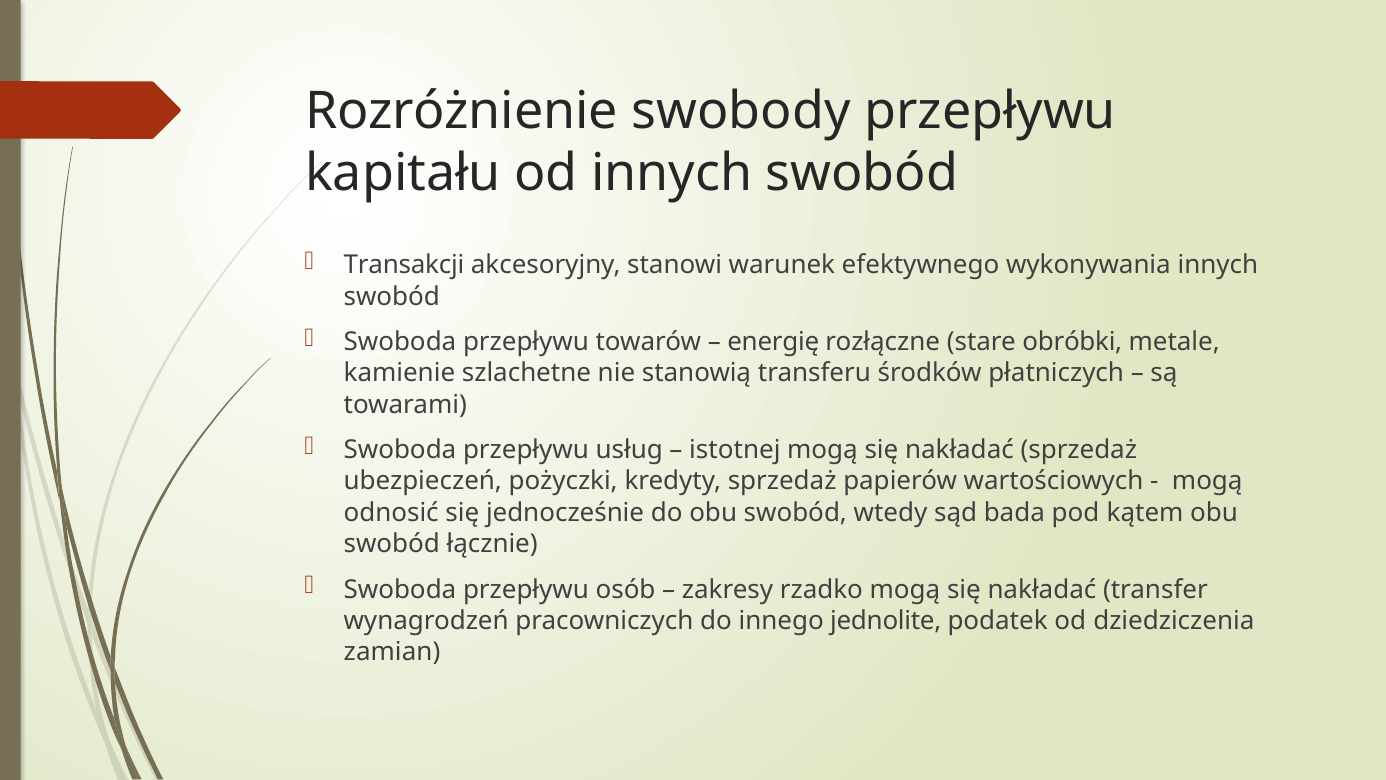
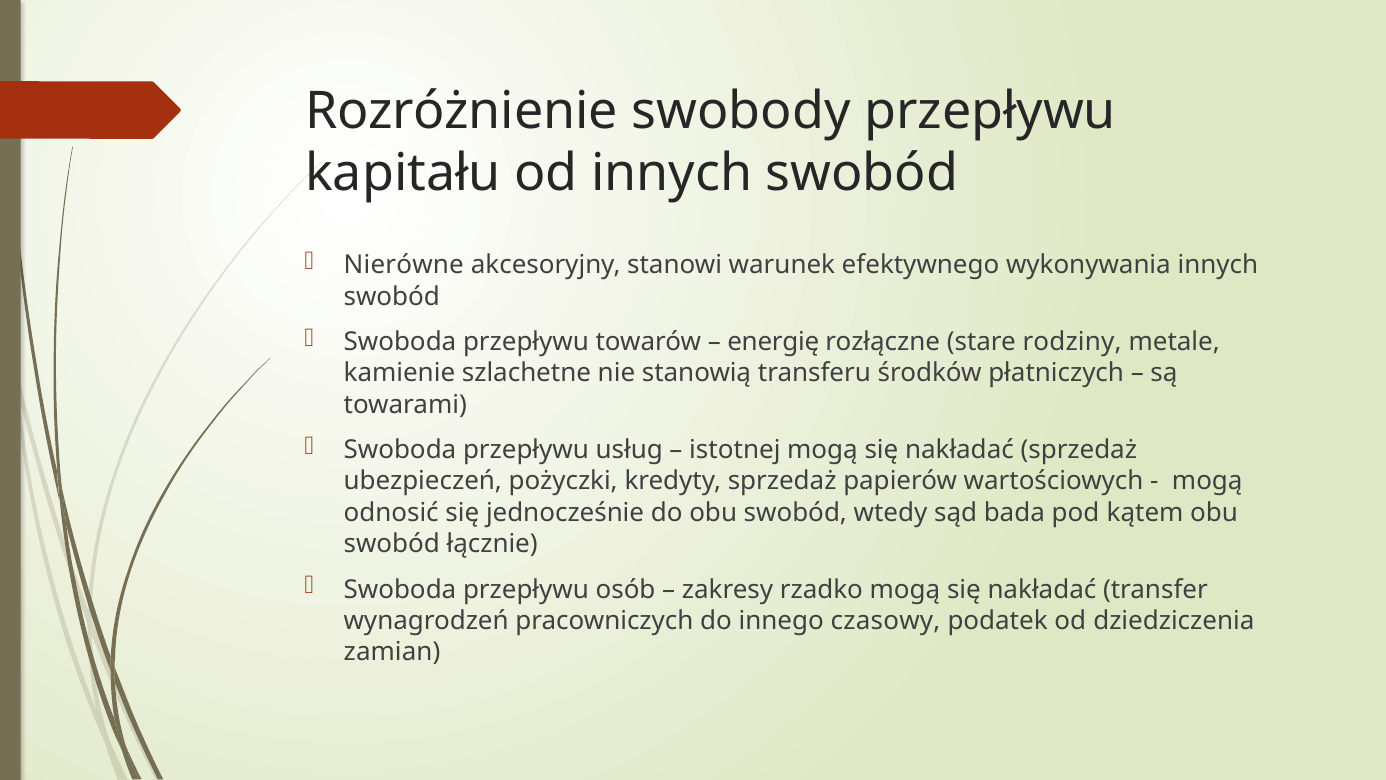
Transakcji: Transakcji -> Nierówne
obróbki: obróbki -> rodziny
jednolite: jednolite -> czasowy
